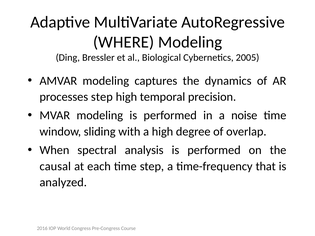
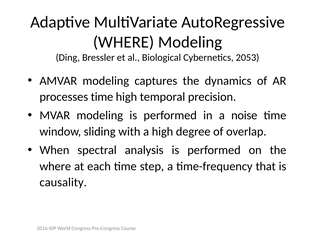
2005: 2005 -> 2053
processes step: step -> time
causal at (55, 166): causal -> where
analyzed: analyzed -> causality
